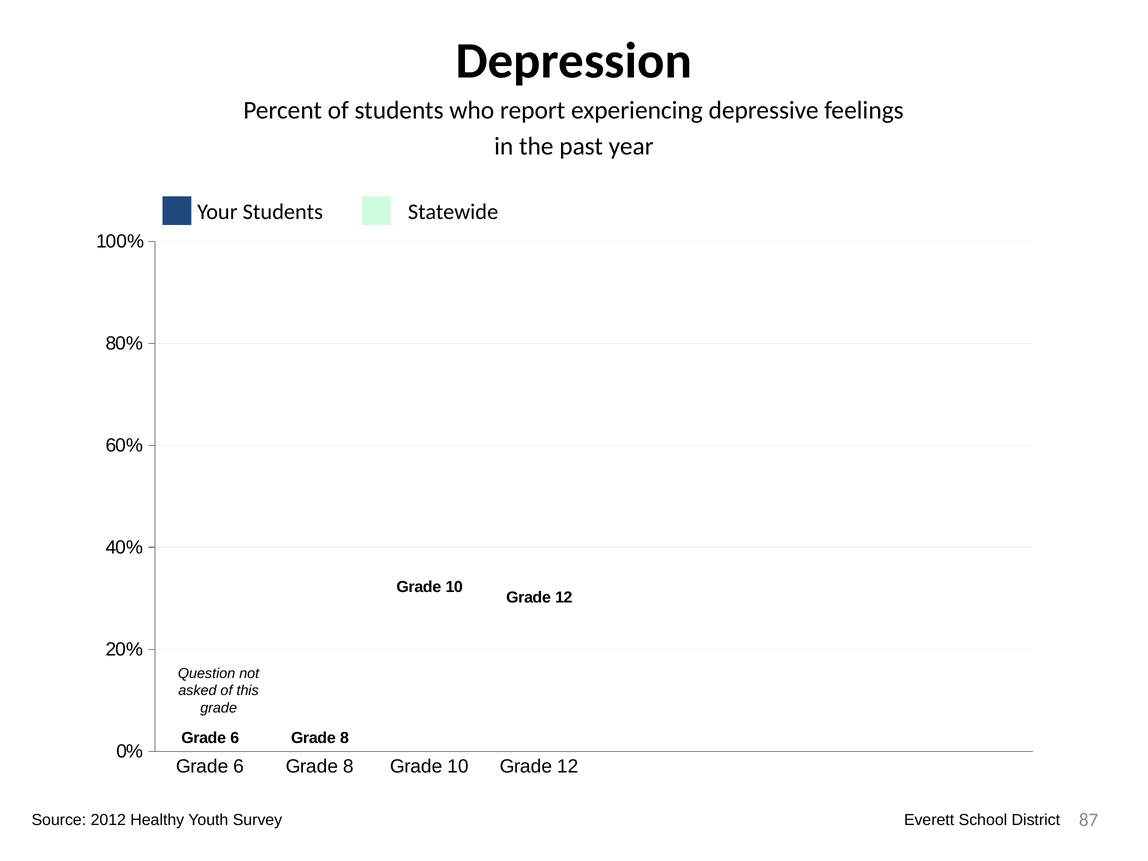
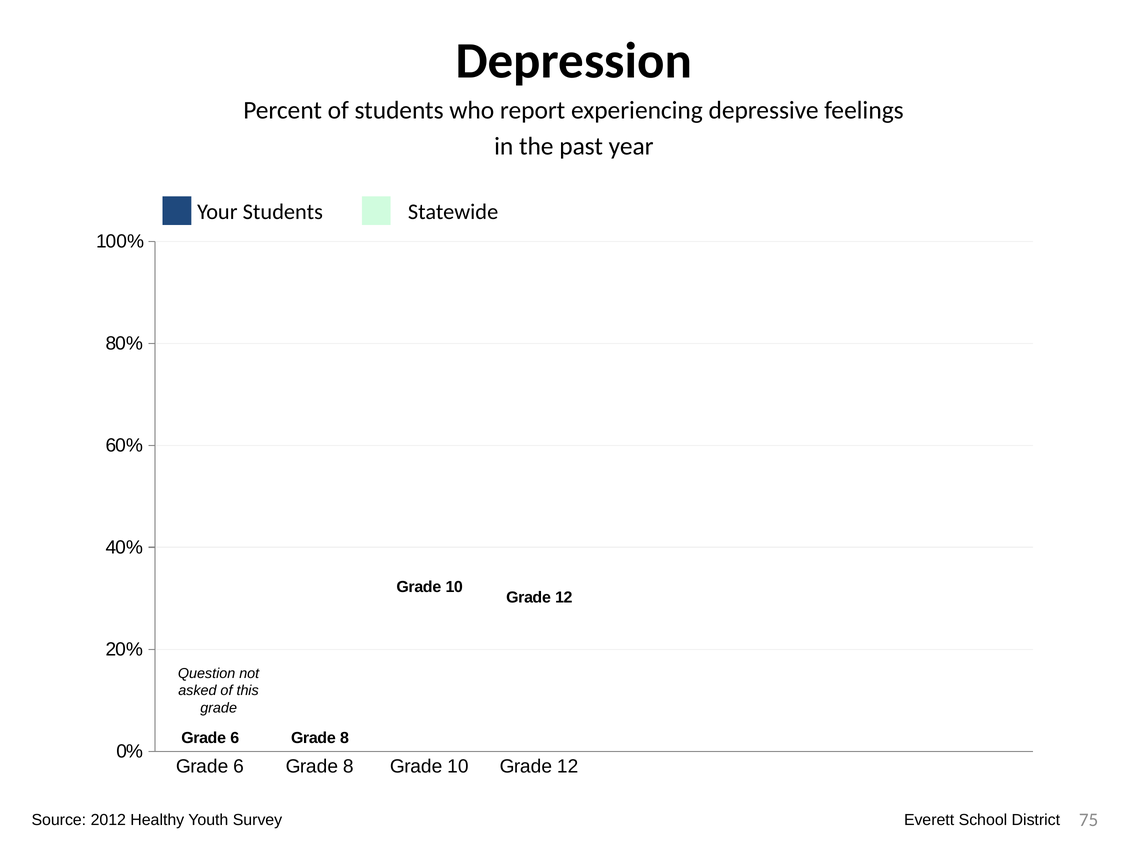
87: 87 -> 75
